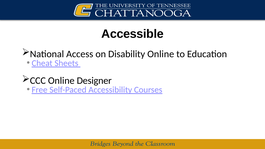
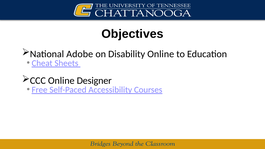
Accessible: Accessible -> Objectives
Access: Access -> Adobe
